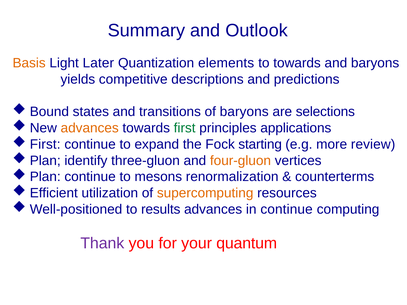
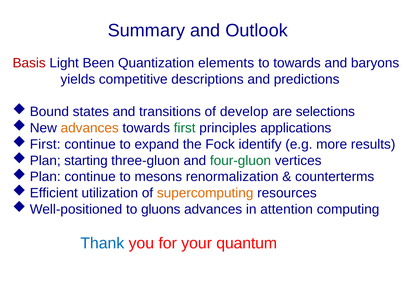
Basis colour: orange -> red
Later: Later -> Been
of baryons: baryons -> develop
starting: starting -> identify
review: review -> results
identify: identify -> starting
four-gluon colour: orange -> green
results: results -> gluons
in continue: continue -> attention
Thank colour: purple -> blue
